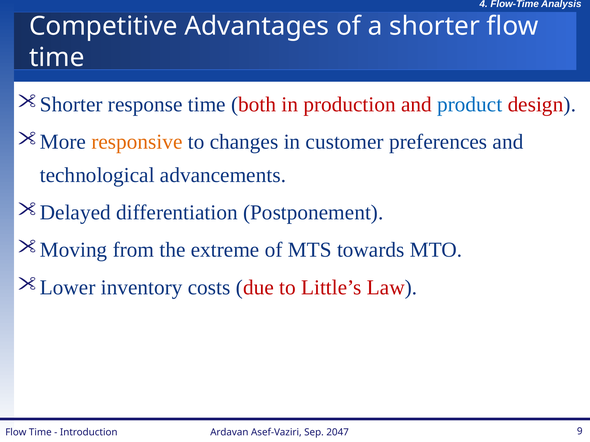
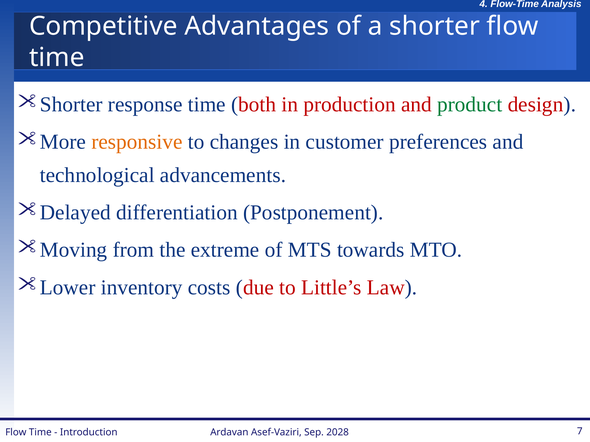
product colour: blue -> green
2047: 2047 -> 2028
9: 9 -> 7
